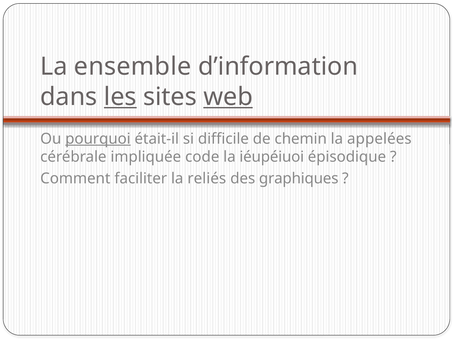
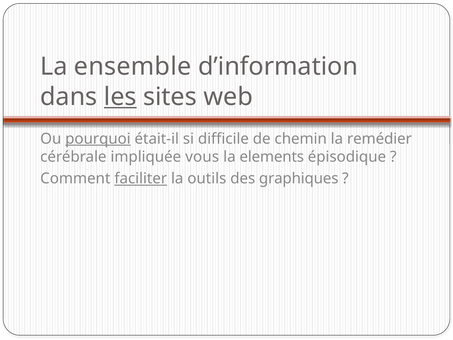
web underline: present -> none
appelées: appelées -> remédier
code: code -> vous
iéupéiuoi: iéupéiuoi -> elements
faciliter underline: none -> present
reliés: reliés -> outils
